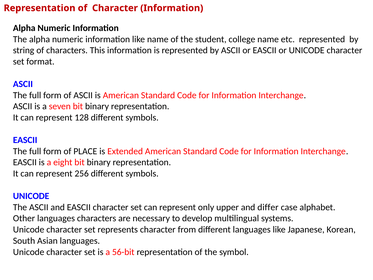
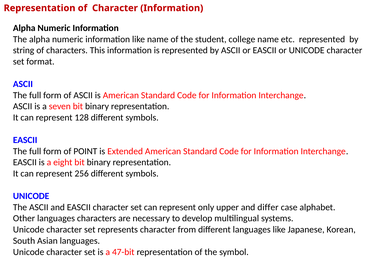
PLACE: PLACE -> POINT
56-bit: 56-bit -> 47-bit
